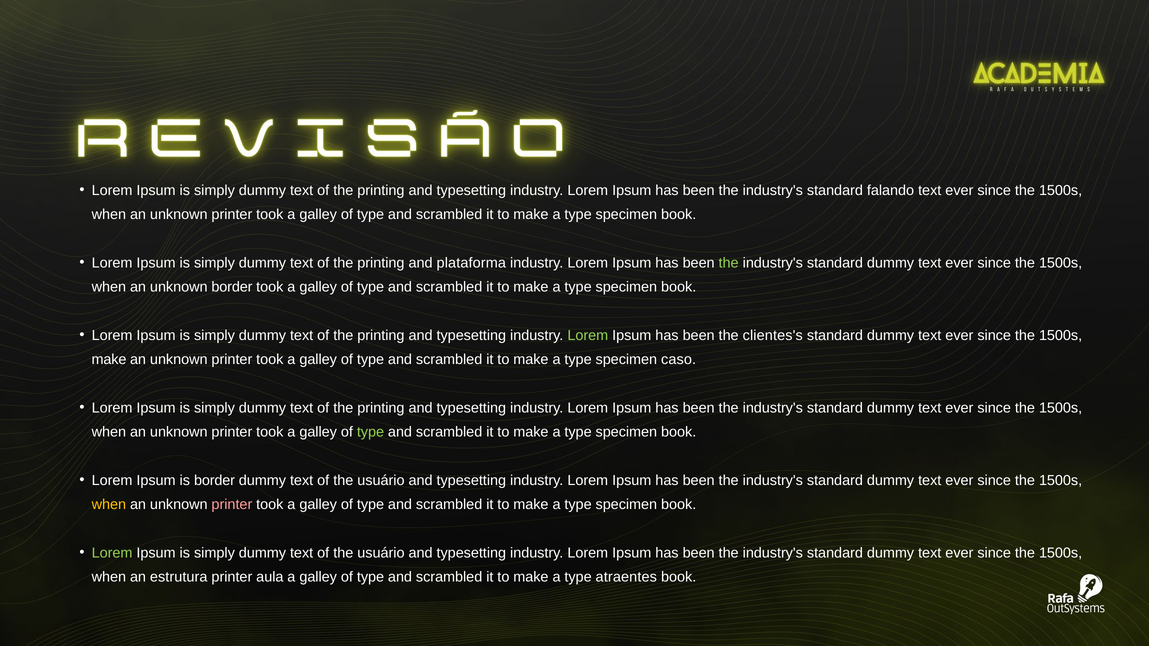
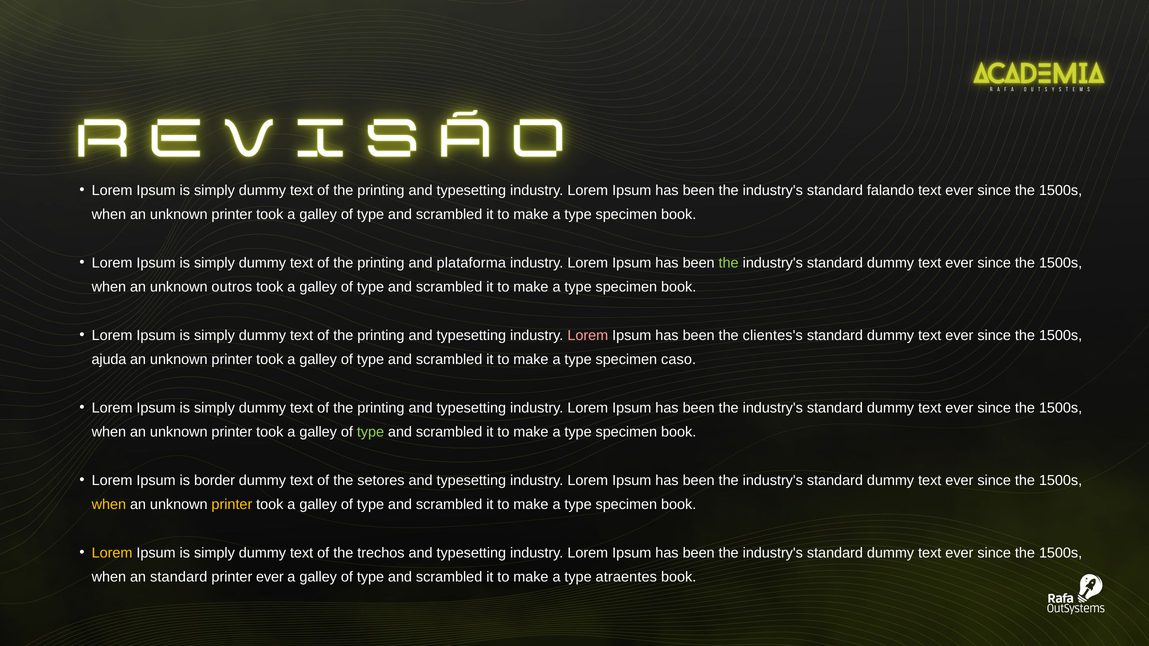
unknown border: border -> outros
Lorem at (588, 335) colour: light green -> pink
make at (109, 360): make -> ajuda
usuário at (381, 481): usuário -> setores
printer at (232, 505) colour: pink -> yellow
Lorem at (112, 553) colour: light green -> yellow
usuário at (381, 553): usuário -> trechos
an estrutura: estrutura -> standard
printer aula: aula -> ever
